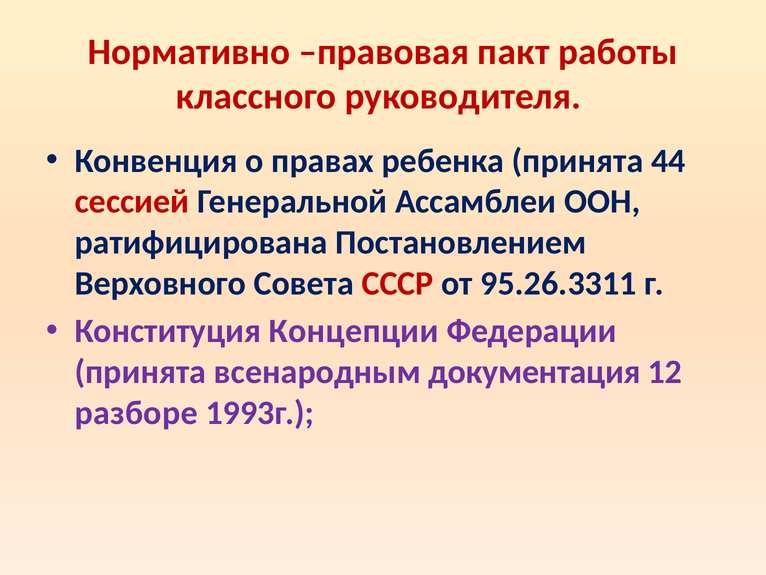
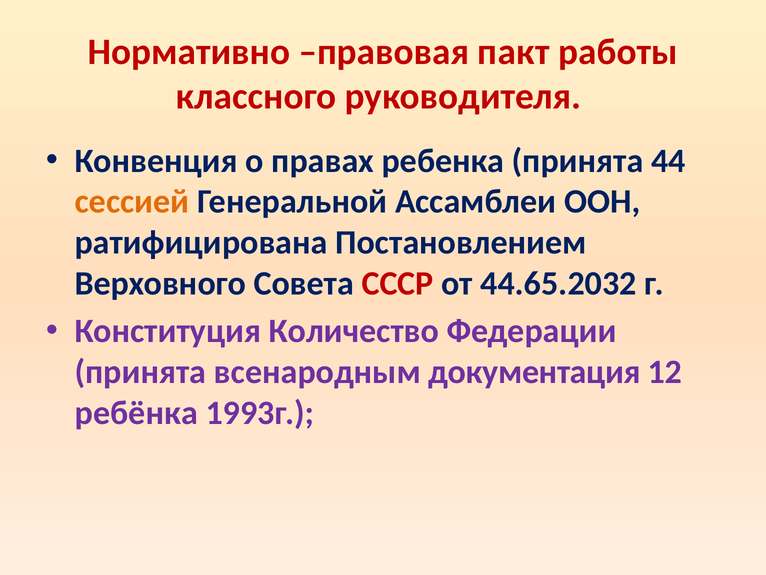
сессией colour: red -> orange
95.26.3311: 95.26.3311 -> 44.65.2032
Концепции: Концепции -> Количество
разборе: разборе -> ребёнка
